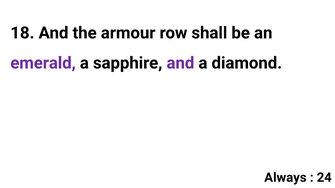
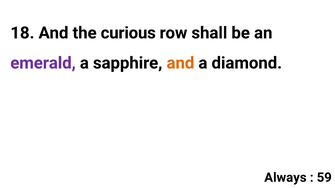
armour: armour -> curious
and at (180, 63) colour: purple -> orange
24: 24 -> 59
